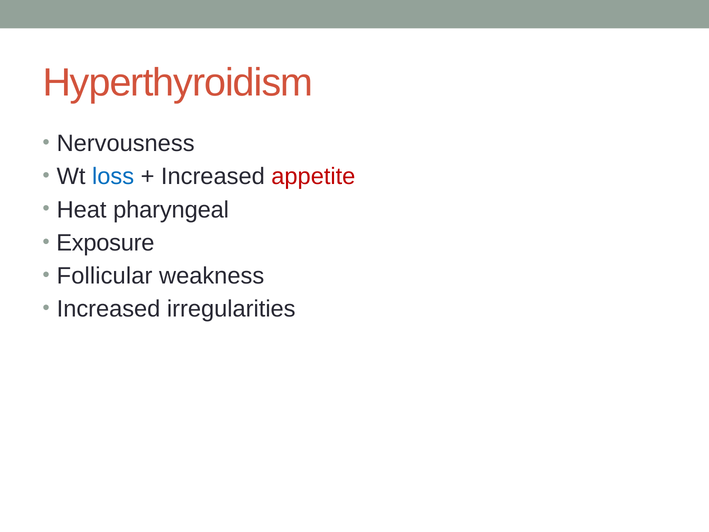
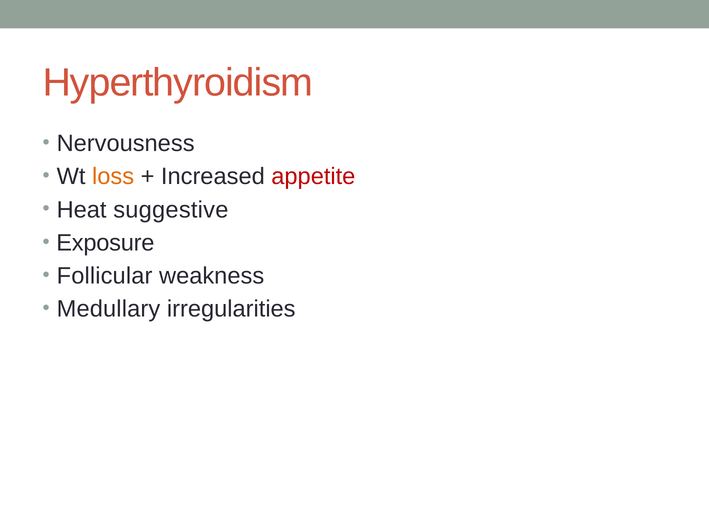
loss colour: blue -> orange
pharyngeal: pharyngeal -> suggestive
Increased at (109, 309): Increased -> Medullary
